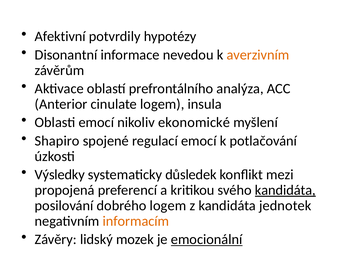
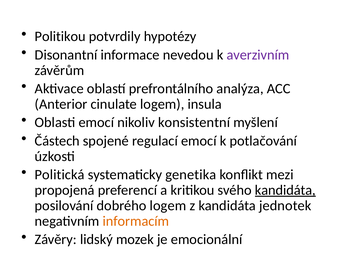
Afektivní: Afektivní -> Politikou
averzivním colour: orange -> purple
ekonomické: ekonomické -> konsistentní
Shapiro: Shapiro -> Částech
Výsledky: Výsledky -> Politická
důsledek: důsledek -> genetika
emocionální underline: present -> none
